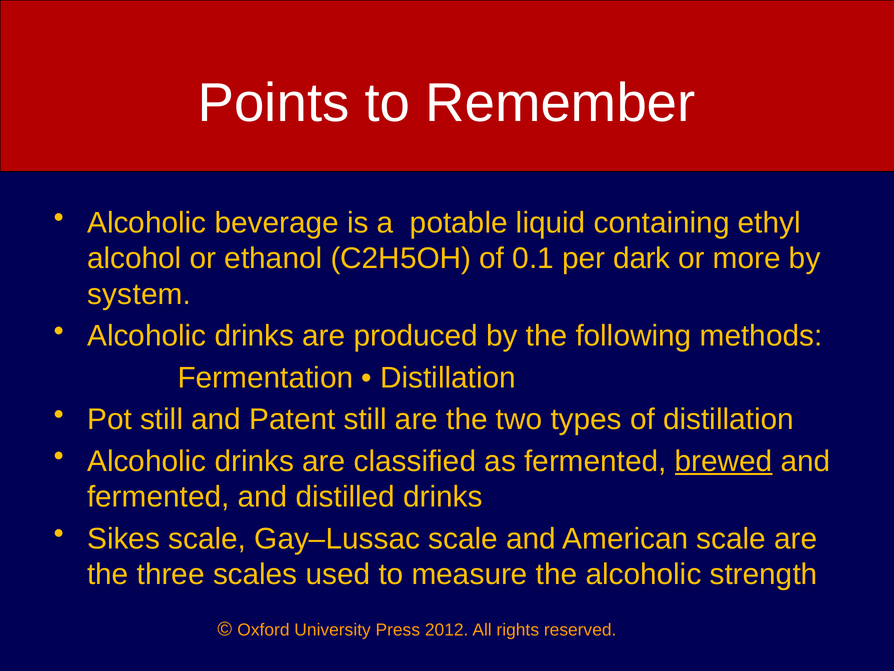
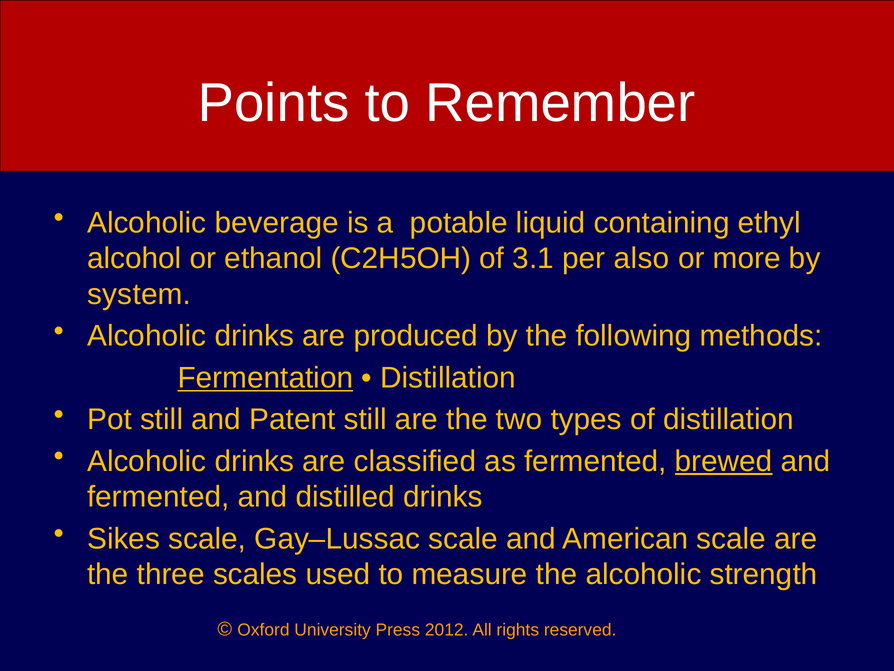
0.1: 0.1 -> 3.1
dark: dark -> also
Fermentation underline: none -> present
